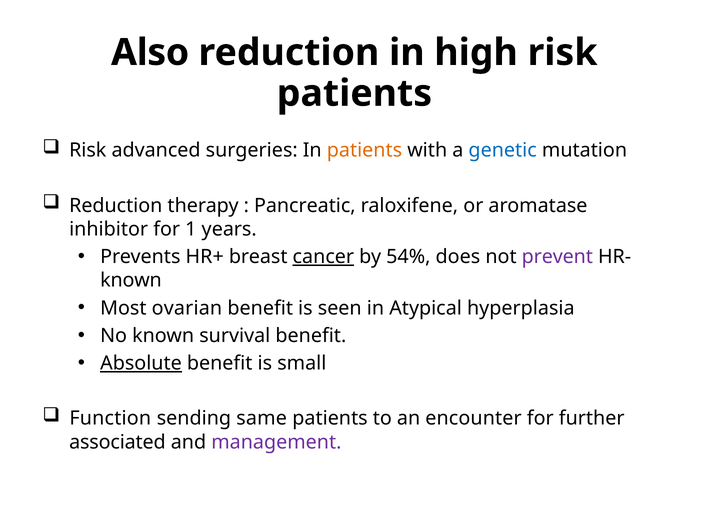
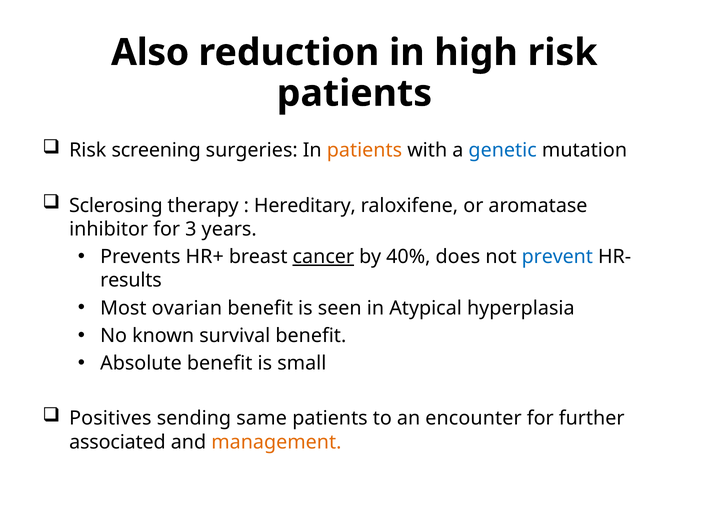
advanced: advanced -> screening
Reduction at (116, 205): Reduction -> Sclerosing
Pancreatic: Pancreatic -> Hereditary
1: 1 -> 3
54%: 54% -> 40%
prevent colour: purple -> blue
known at (131, 280): known -> results
Absolute underline: present -> none
Function: Function -> Positives
management colour: purple -> orange
